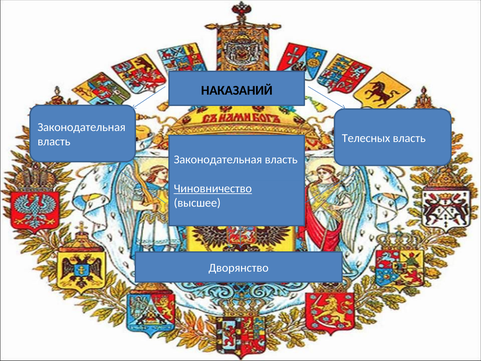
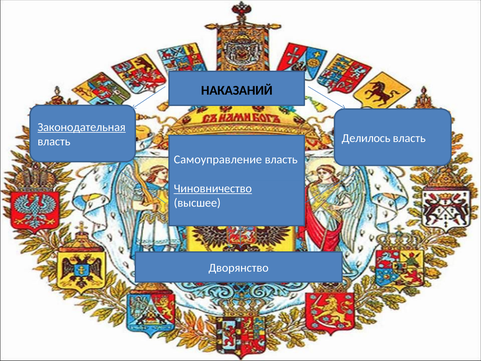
Законодательная at (82, 127) underline: none -> present
Телесных: Телесных -> Делилось
Законодательная at (218, 160): Законодательная -> Самоуправление
